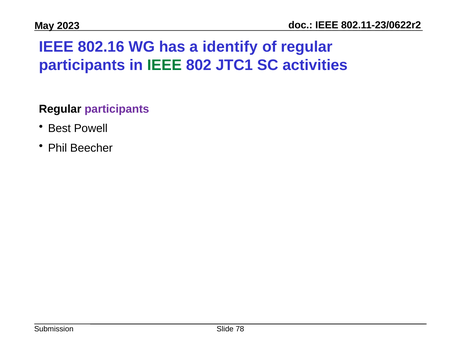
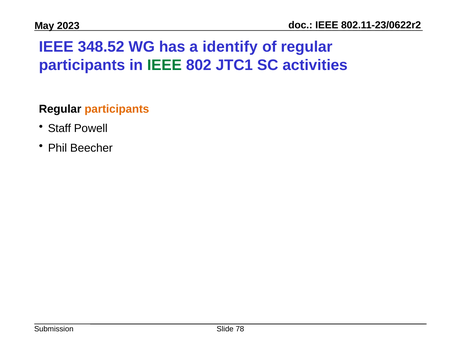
802.16: 802.16 -> 348.52
participants at (117, 109) colour: purple -> orange
Best: Best -> Staff
